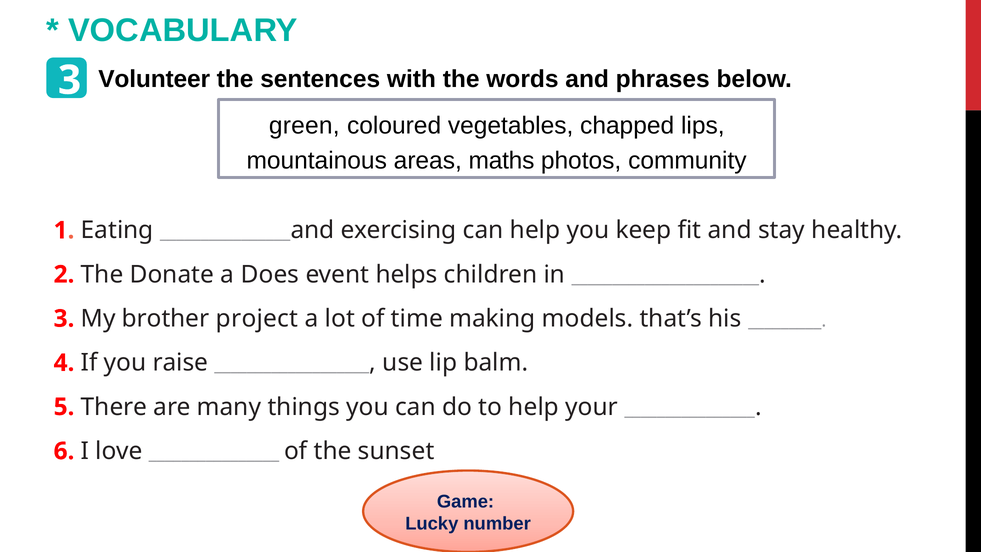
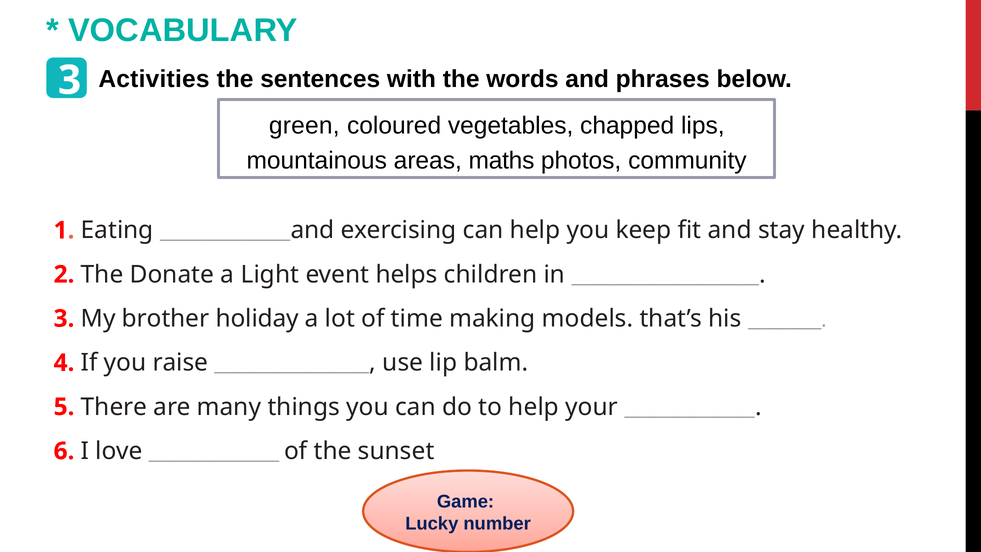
Volunteer: Volunteer -> Activities
Does: Does -> Light
project: project -> holiday
